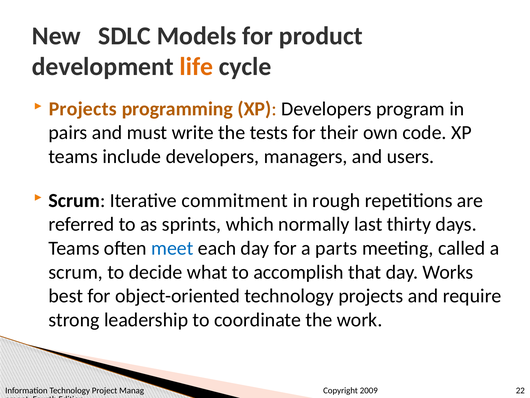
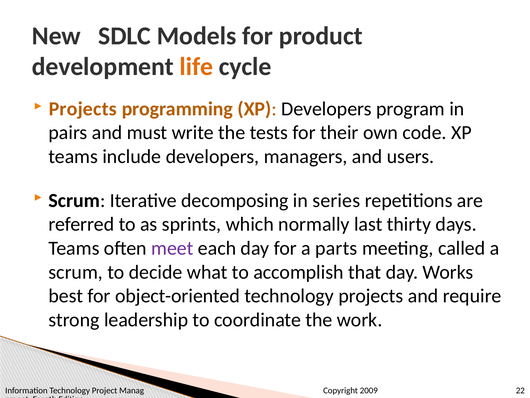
commitment: commitment -> decomposing
rough: rough -> series
meet colour: blue -> purple
